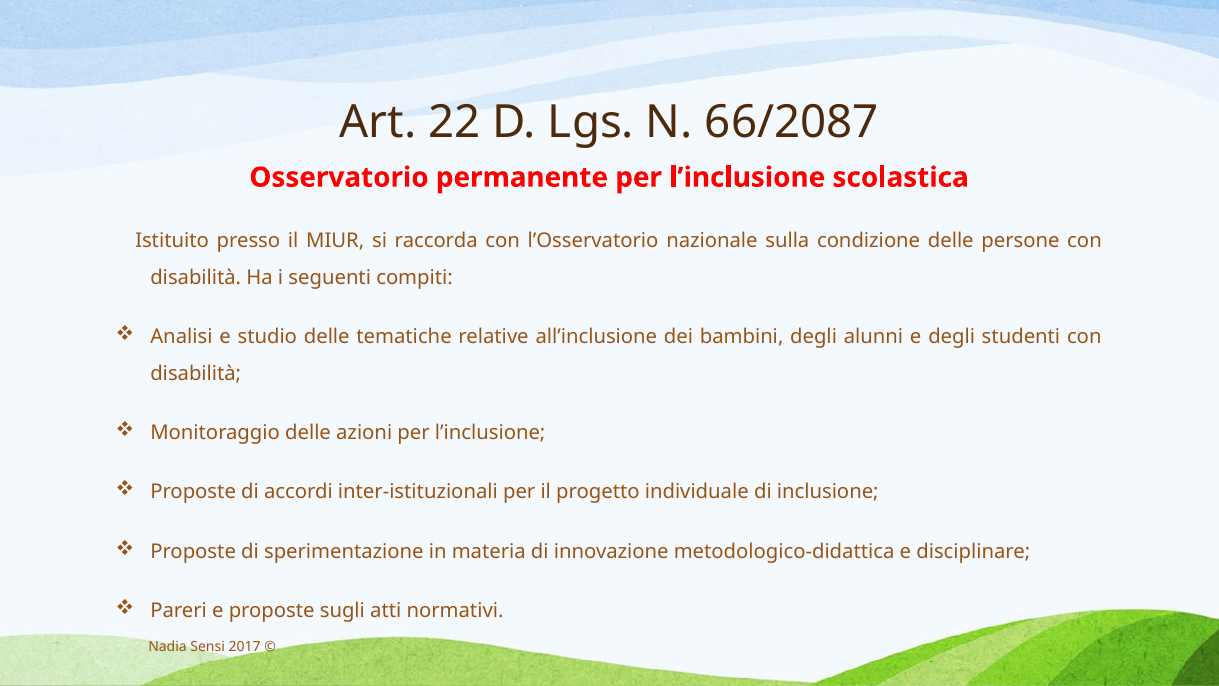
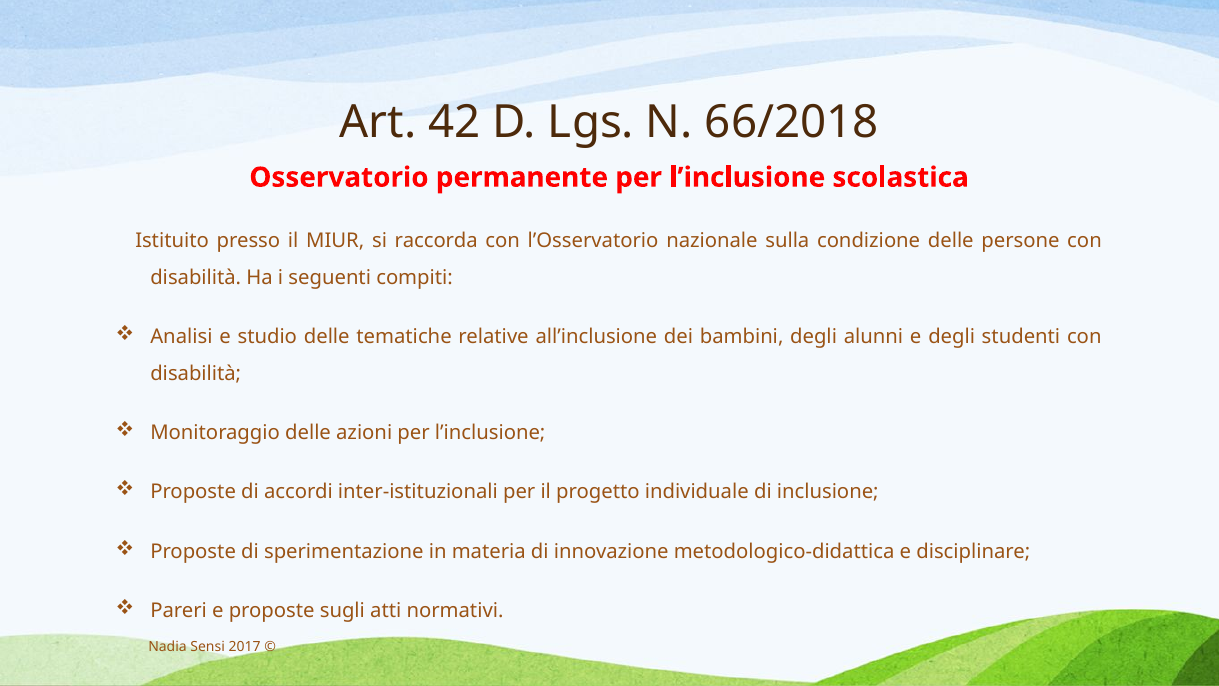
22: 22 -> 42
66/2087: 66/2087 -> 66/2018
